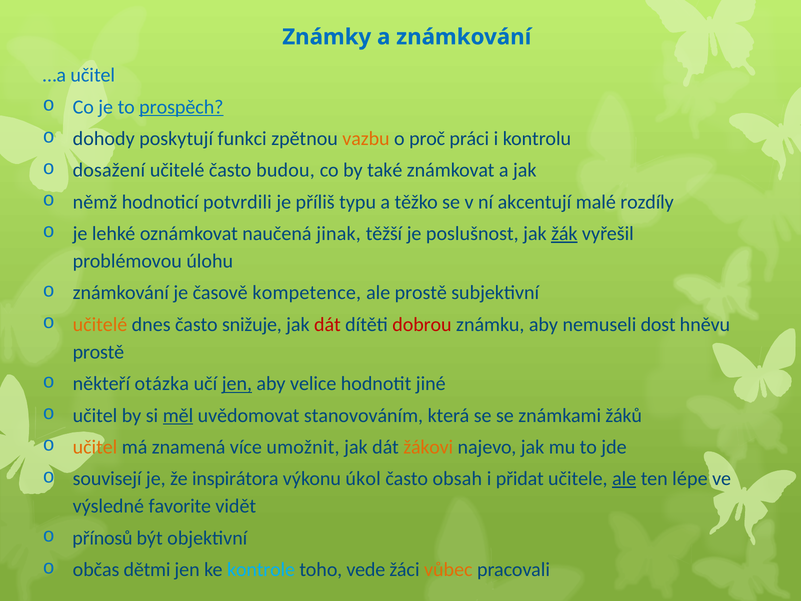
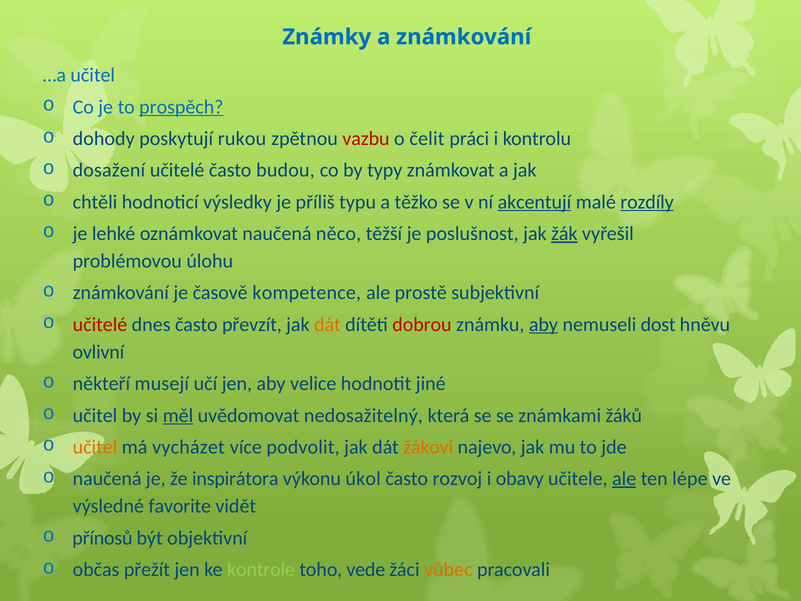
funkci: funkci -> rukou
vazbu colour: orange -> red
proč: proč -> čelit
také: také -> typy
němž: němž -> chtěli
potvrdili: potvrdili -> výsledky
akcentují underline: none -> present
rozdíly underline: none -> present
jinak: jinak -> něco
učitelé at (100, 324) colour: orange -> red
snižuje: snižuje -> převzít
dát at (327, 324) colour: red -> orange
aby at (543, 324) underline: none -> present
prostě at (98, 352): prostě -> ovlivní
otázka: otázka -> musejí
jen at (237, 384) underline: present -> none
stanovováním: stanovováním -> nedosažitelný
znamená: znamená -> vycházet
umožnit: umožnit -> podvolit
o souvisejí: souvisejí -> naučená
obsah: obsah -> rozvoj
přidat: přidat -> obavy
dětmi: dětmi -> přežít
kontrole colour: light blue -> light green
